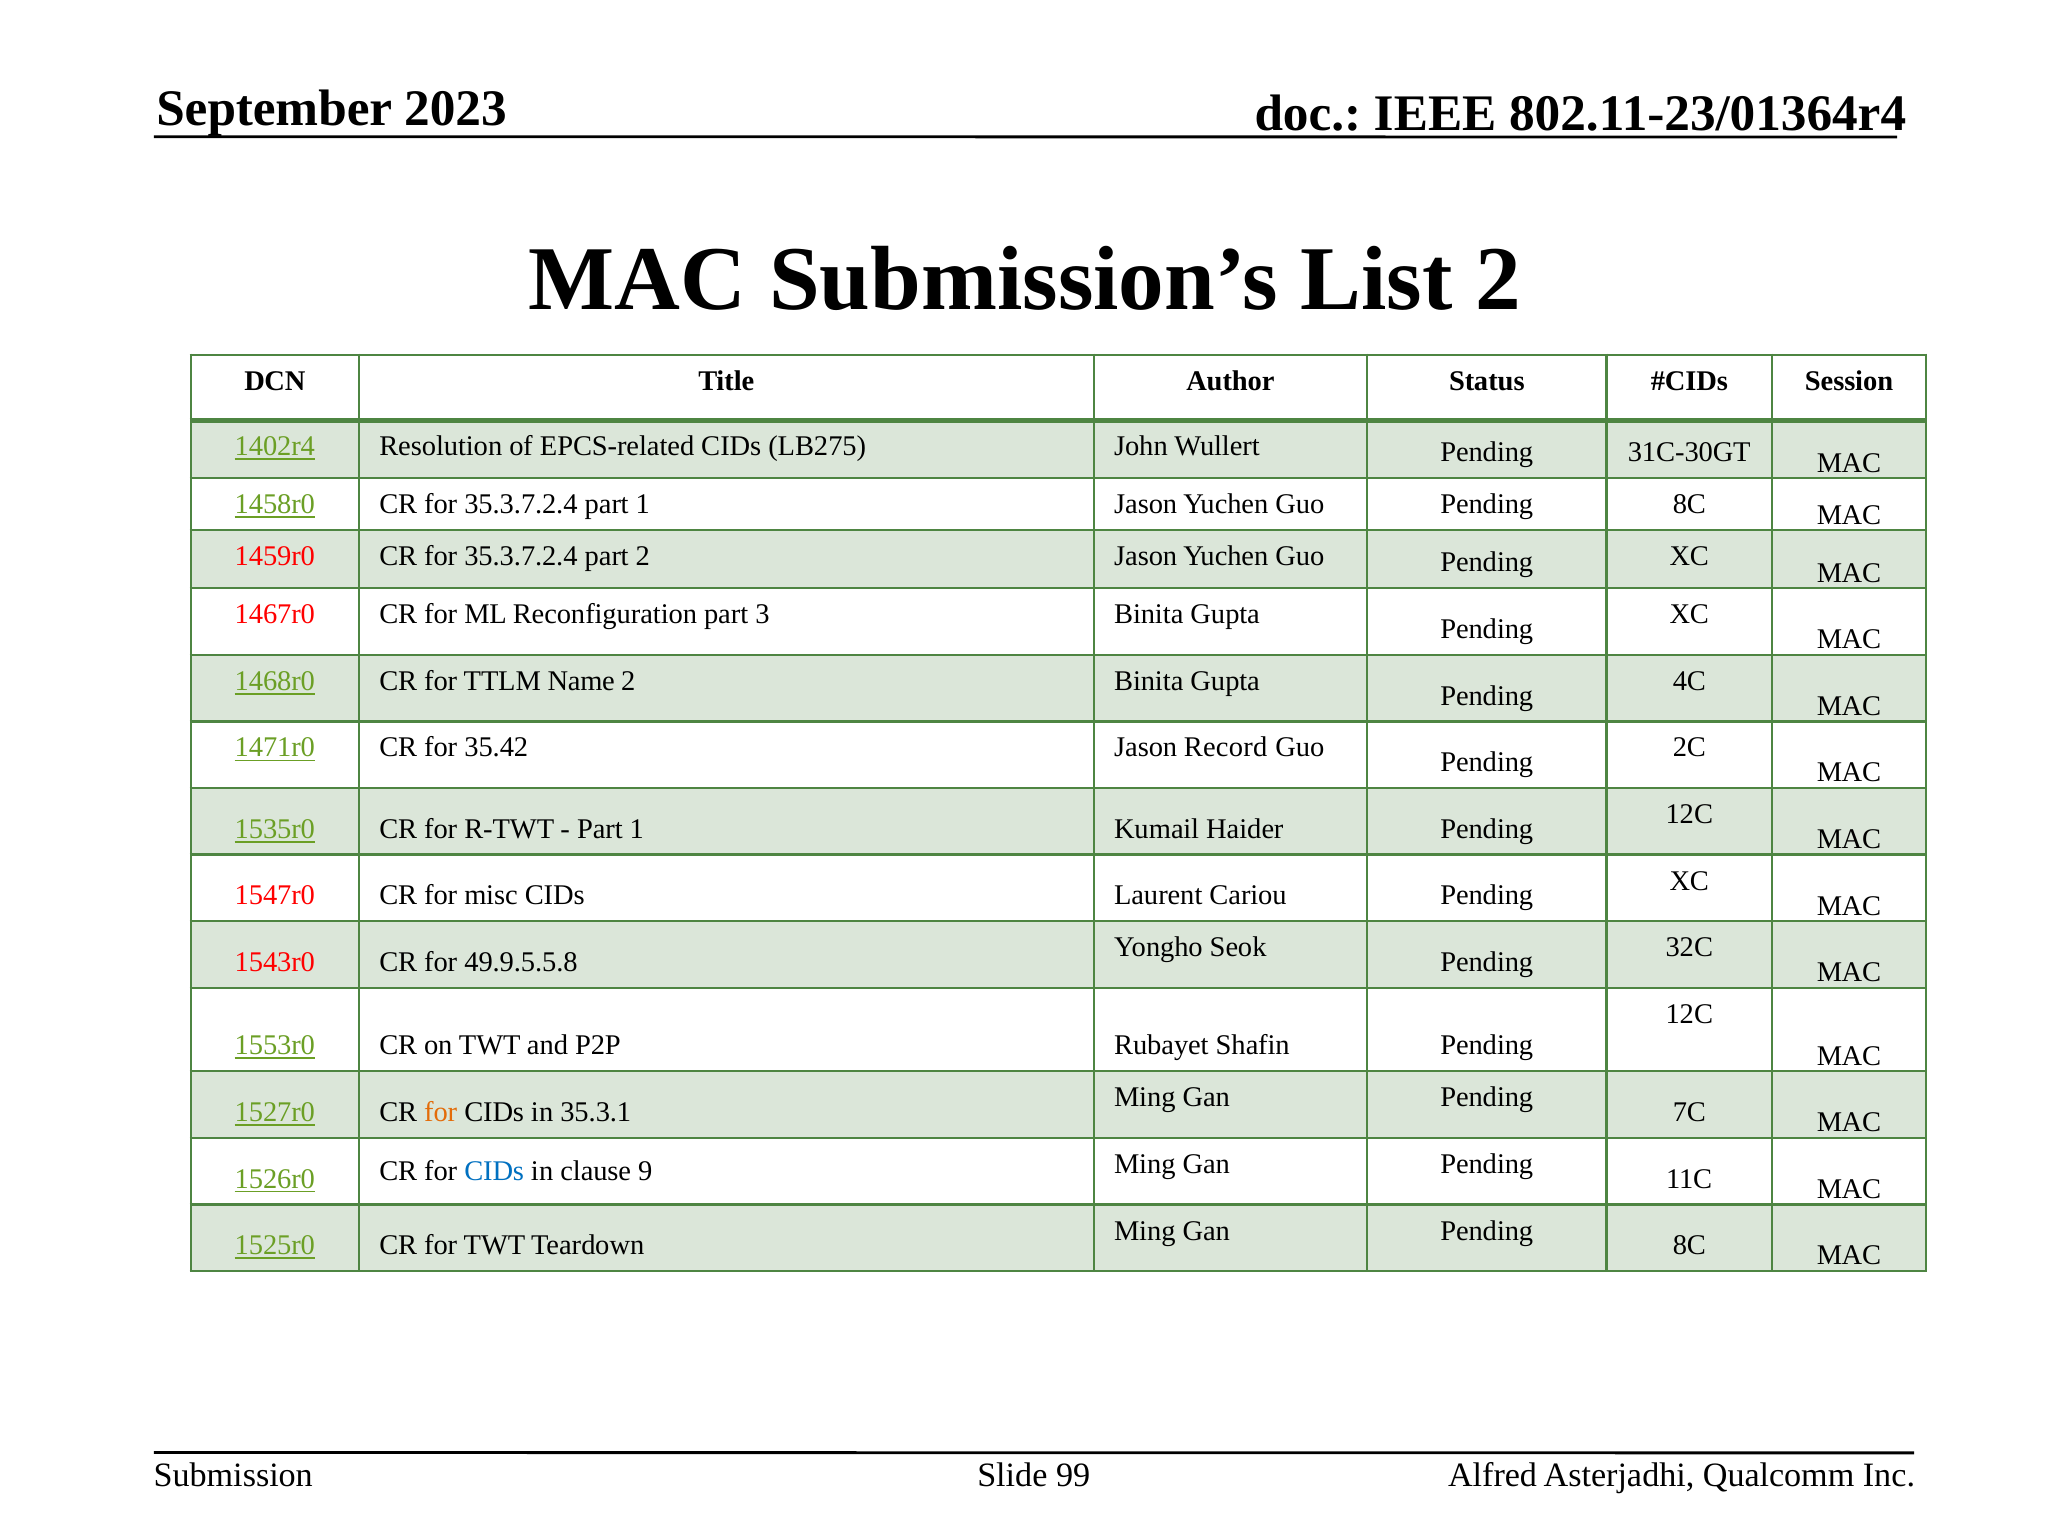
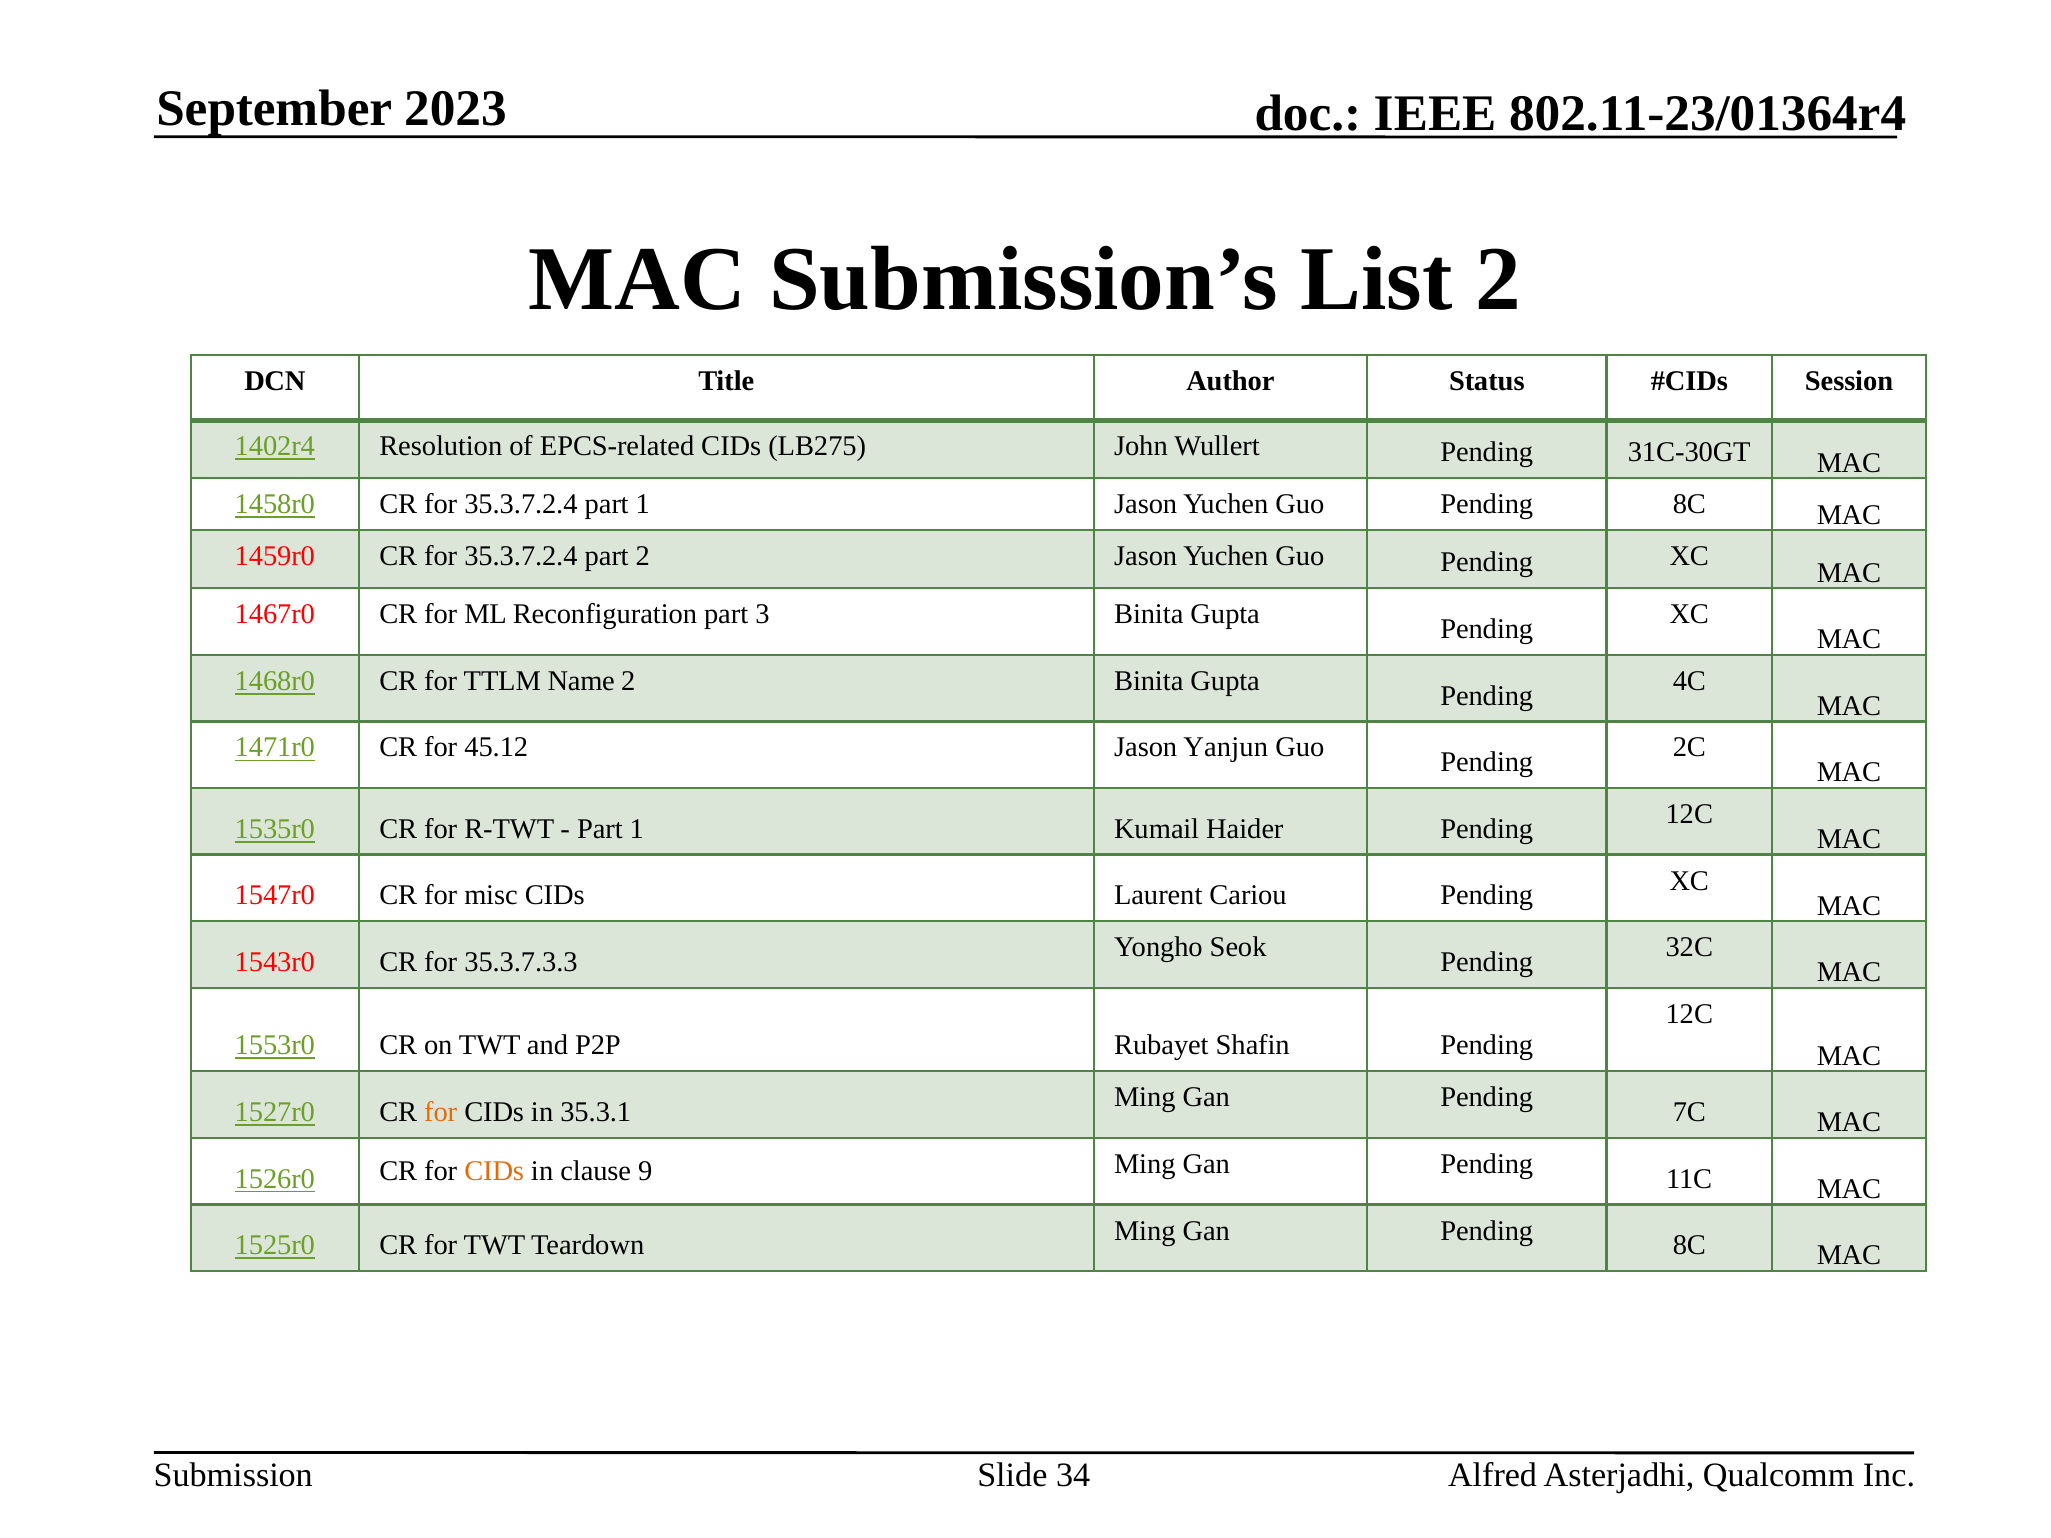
35.42: 35.42 -> 45.12
Record: Record -> Yanjun
49.9.5.5.8: 49.9.5.5.8 -> 35.3.7.3.3
CIDs at (494, 1172) colour: blue -> orange
99: 99 -> 34
